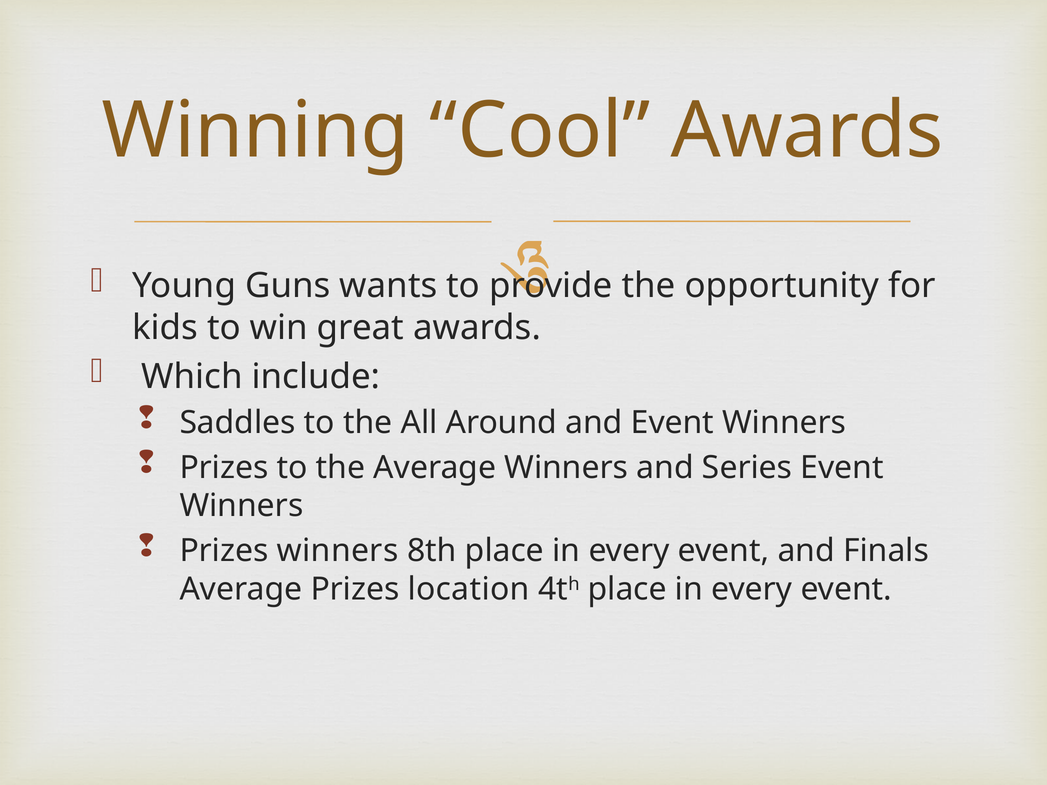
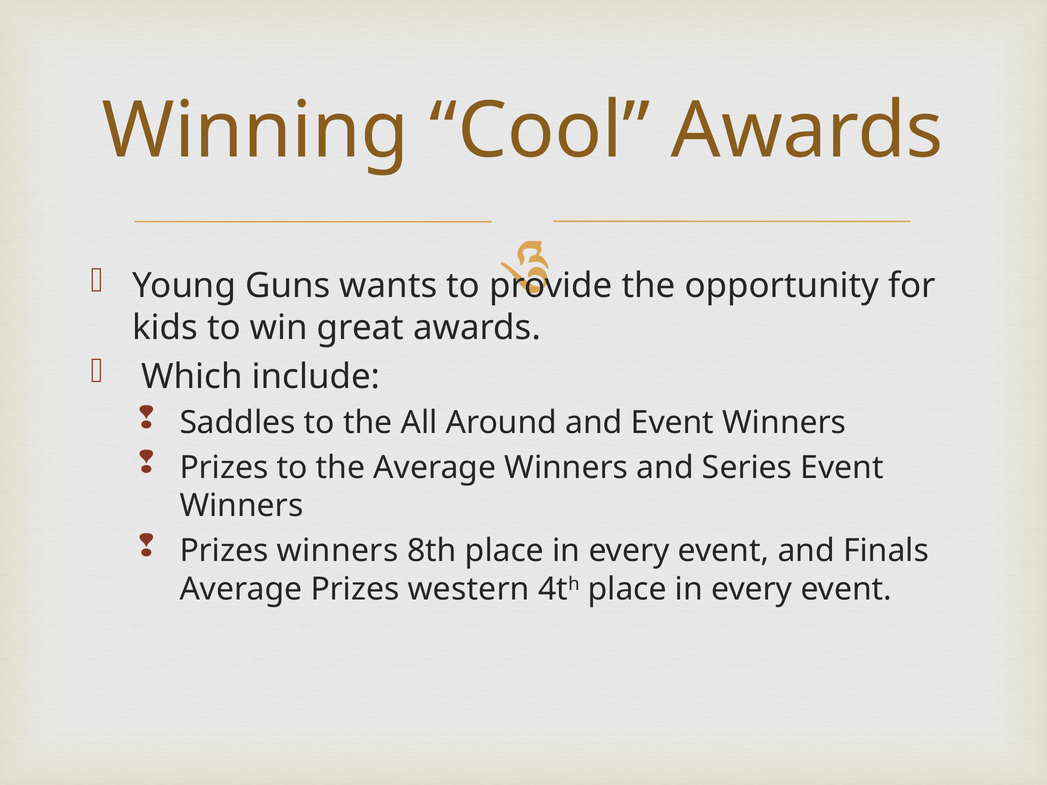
location: location -> western
